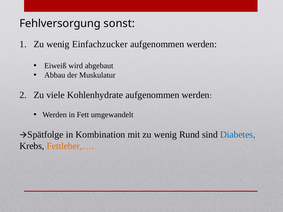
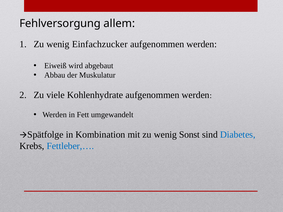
sonst: sonst -> allem
Rund: Rund -> Sonst
Fettleber,… colour: orange -> blue
